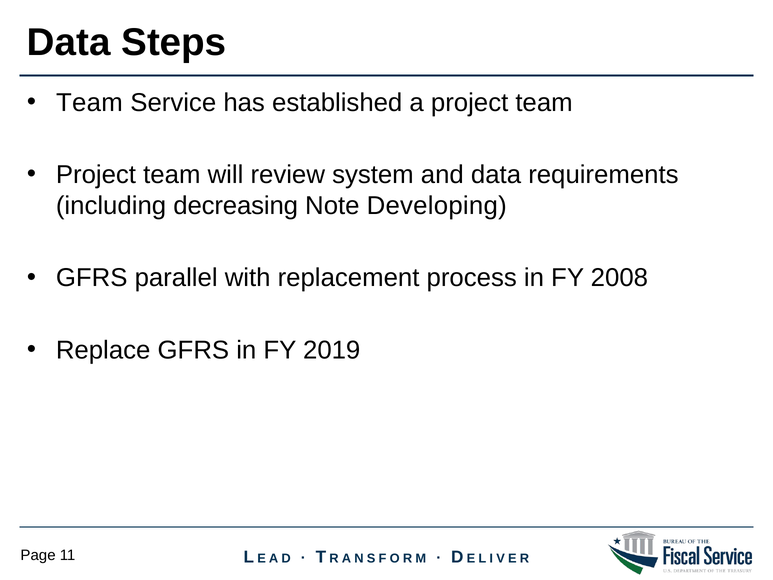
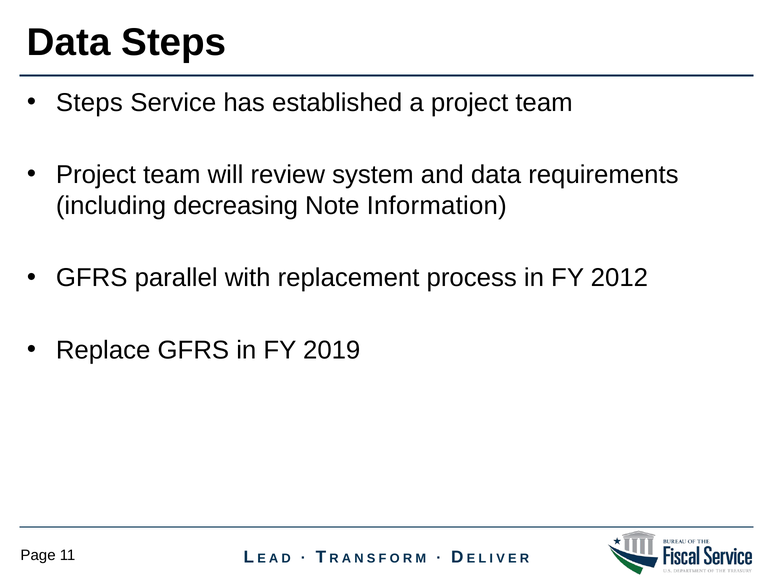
Team at (89, 103): Team -> Steps
Developing: Developing -> Information
2008: 2008 -> 2012
